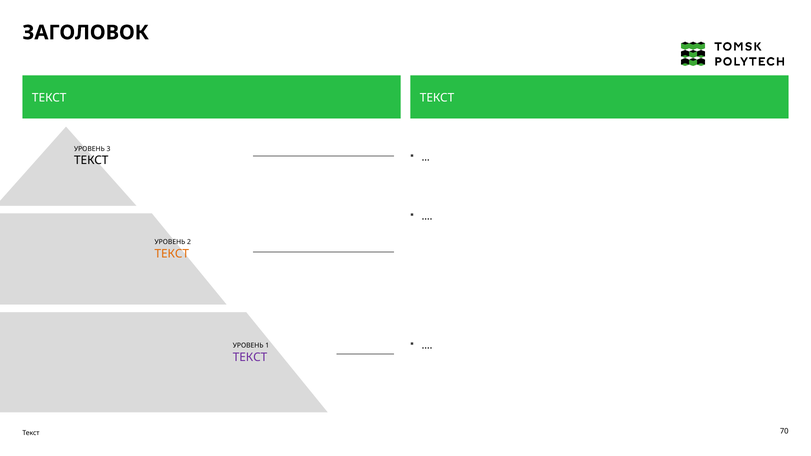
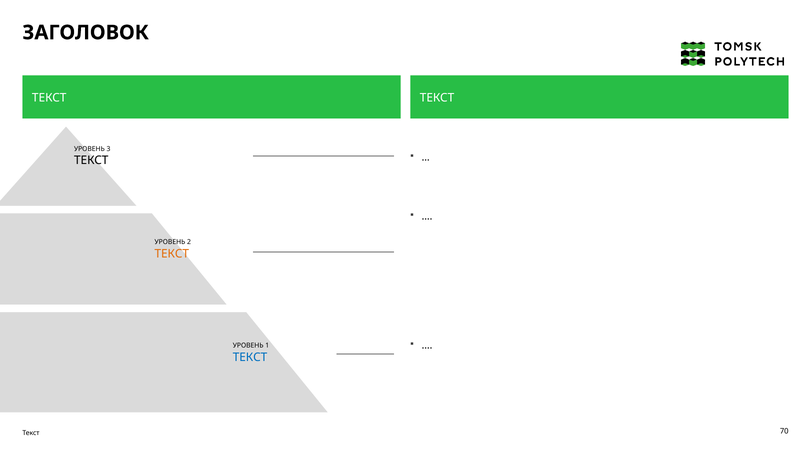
ТЕКСТ at (250, 357) colour: purple -> blue
